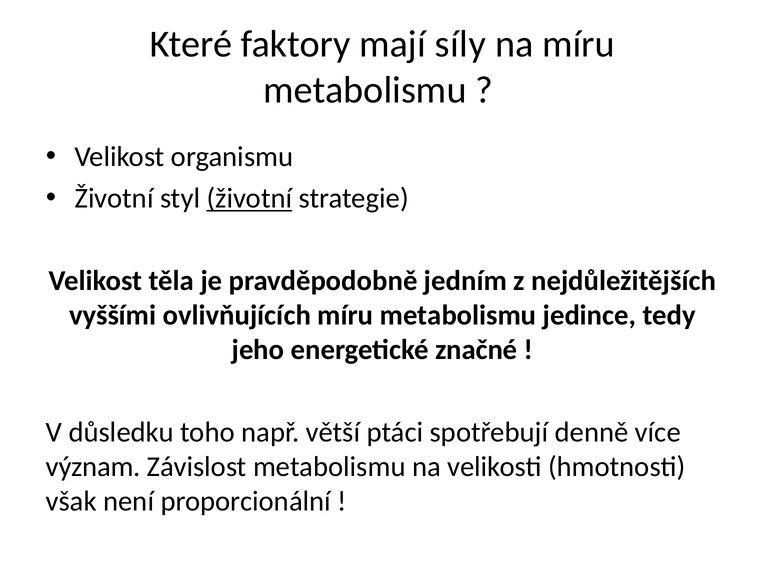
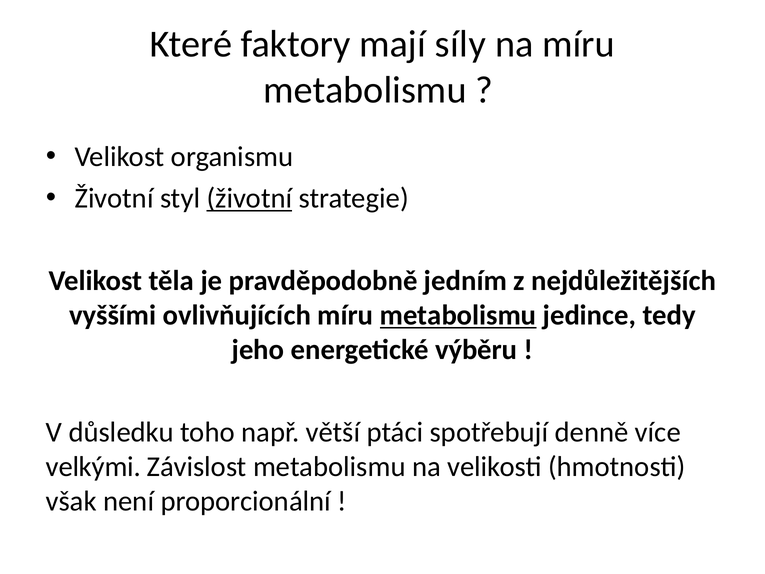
metabolismu at (458, 315) underline: none -> present
značné: značné -> výběru
význam: význam -> velkými
